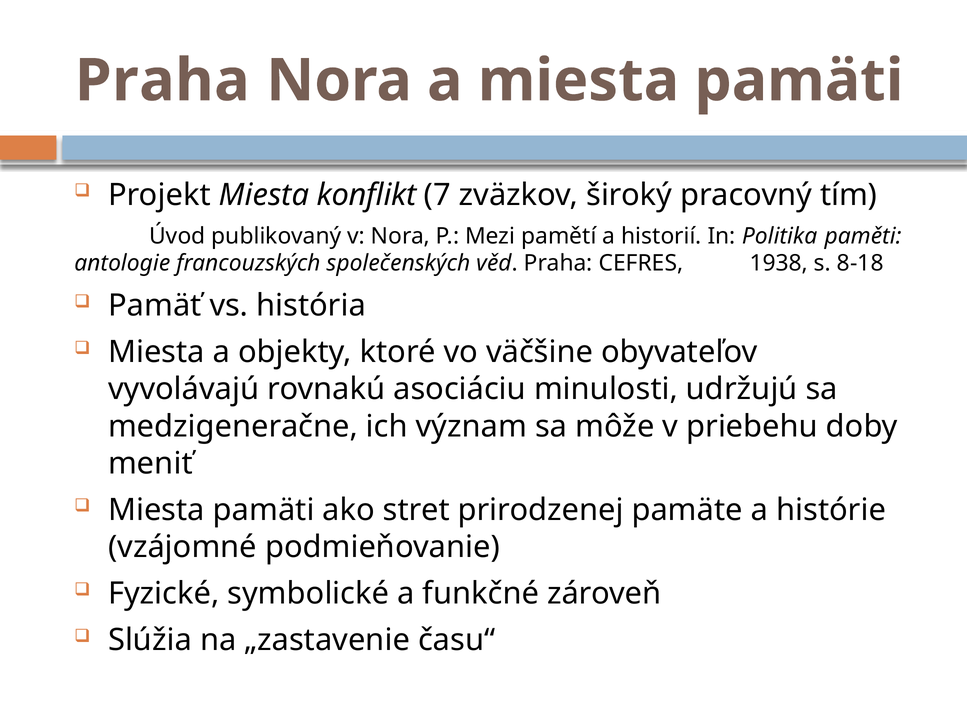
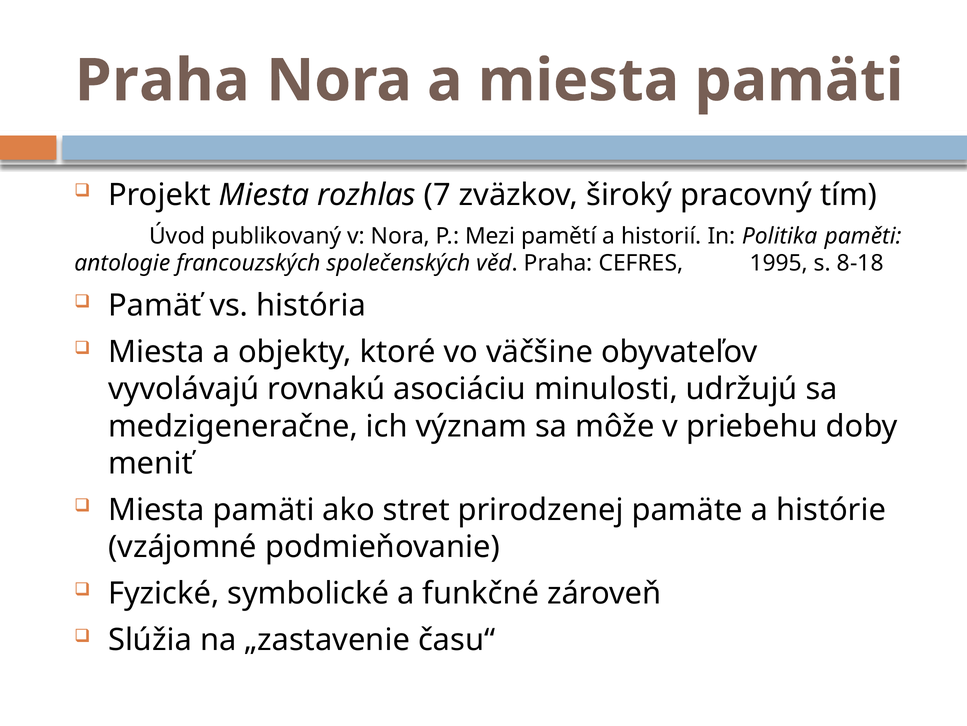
konflikt: konflikt -> rozhlas
1938: 1938 -> 1995
